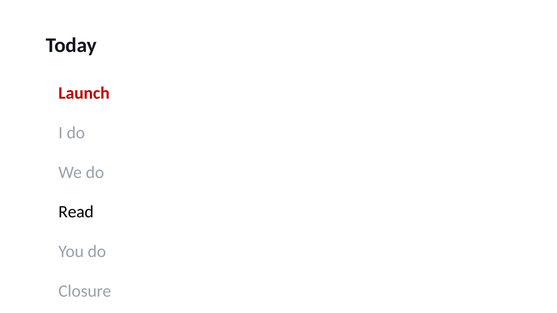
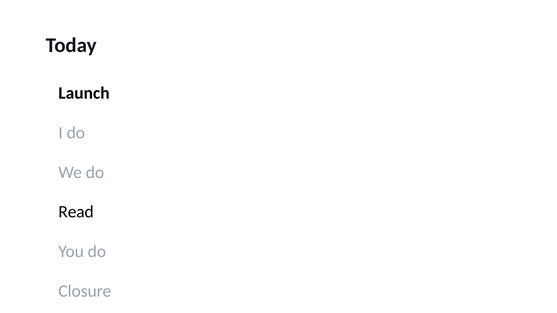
Launch colour: red -> black
